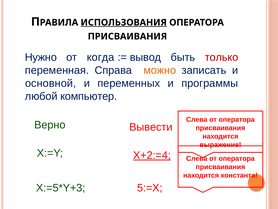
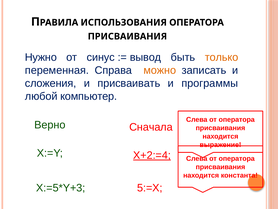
ИСПОЛЬЗОВАНИЯ underline: present -> none
когда: когда -> синус
только colour: red -> orange
основной: основной -> сложения
переменных: переменных -> присваивать
Вывести: Вывести -> Сначала
